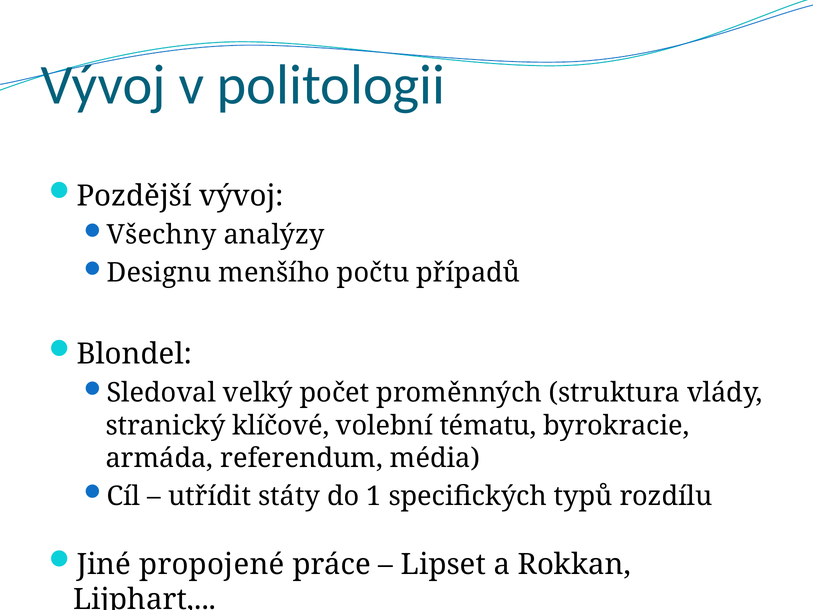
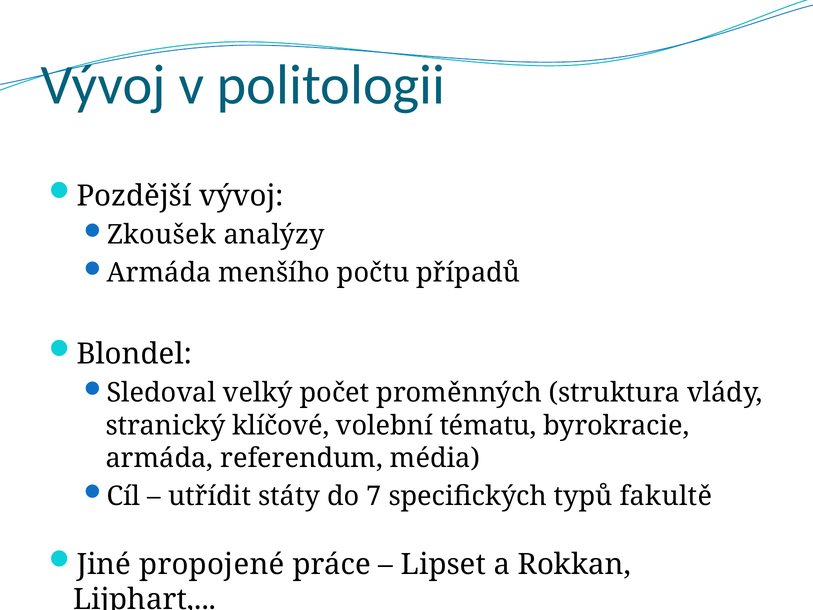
Všechny: Všechny -> Zkoušek
Designu at (159, 273): Designu -> Armáda
1: 1 -> 7
rozdílu: rozdílu -> fakultě
